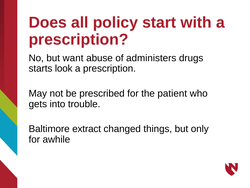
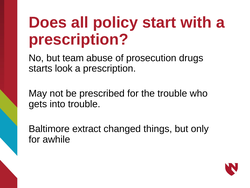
want: want -> team
administers: administers -> prosecution
the patient: patient -> trouble
